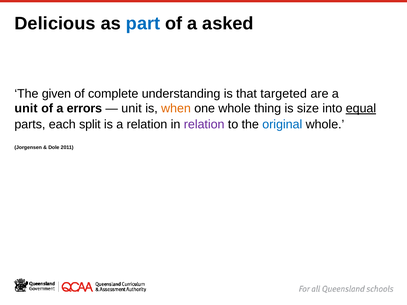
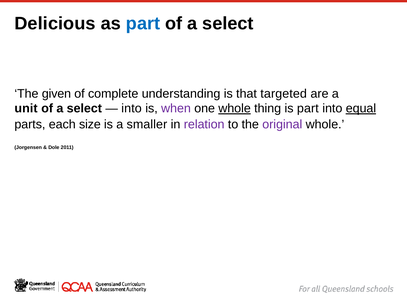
asked at (228, 24): asked -> select
errors at (84, 109): errors -> select
unit at (132, 109): unit -> into
when colour: orange -> purple
whole at (235, 109) underline: none -> present
is size: size -> part
split: split -> size
a relation: relation -> smaller
original colour: blue -> purple
